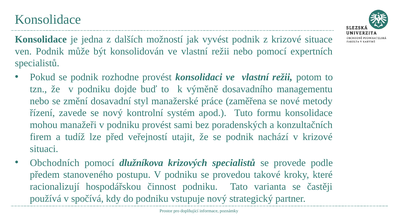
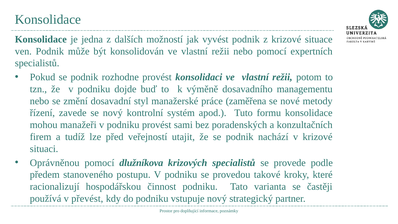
Obchodních: Obchodních -> Oprávněnou
spočívá: spočívá -> převést
